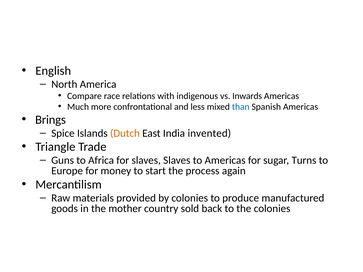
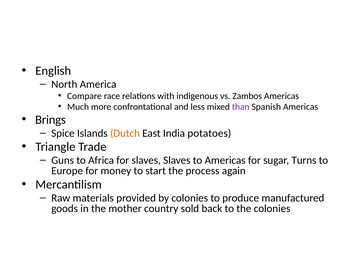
Inwards: Inwards -> Zambos
than colour: blue -> purple
invented: invented -> potatoes
